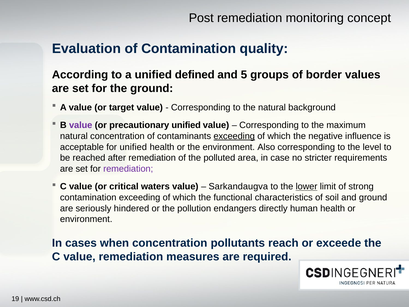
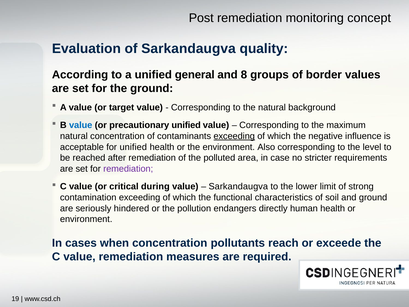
of Contamination: Contamination -> Sarkandaugva
defined: defined -> general
5: 5 -> 8
value at (81, 125) colour: purple -> blue
waters: waters -> during
lower underline: present -> none
